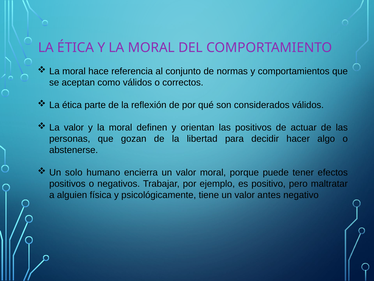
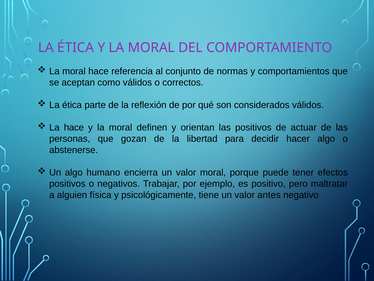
La valor: valor -> hace
Un solo: solo -> algo
